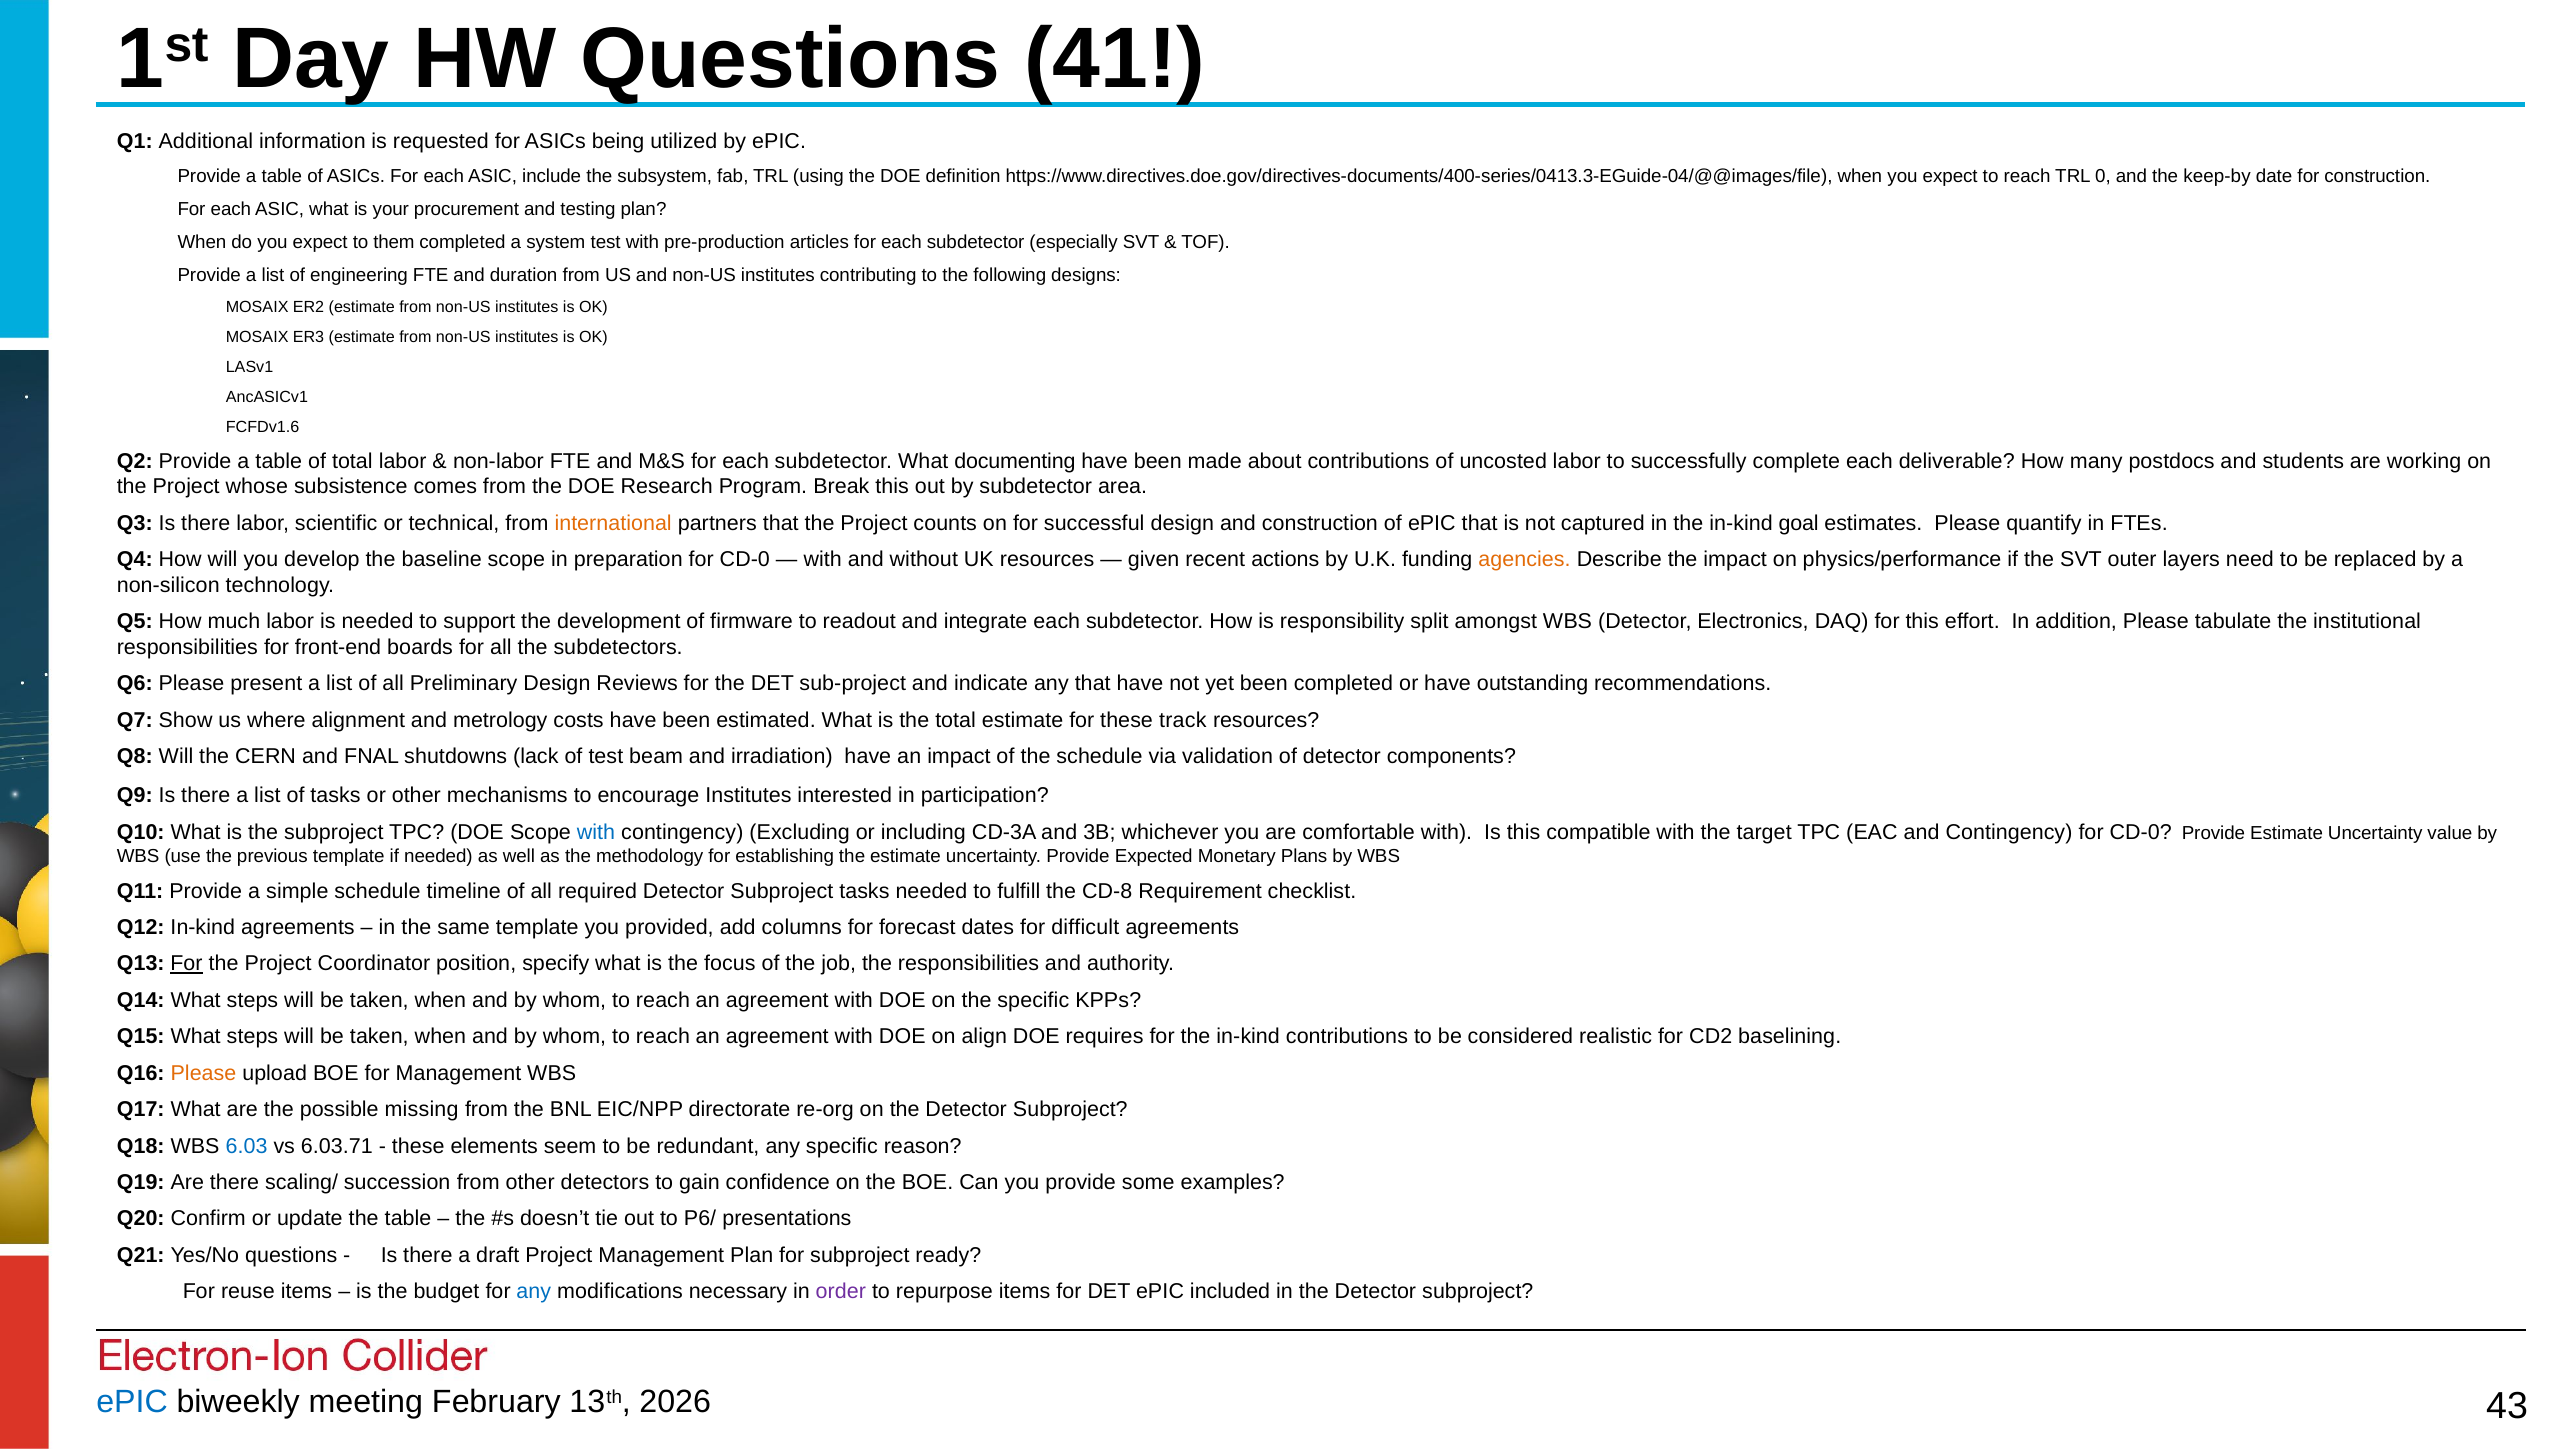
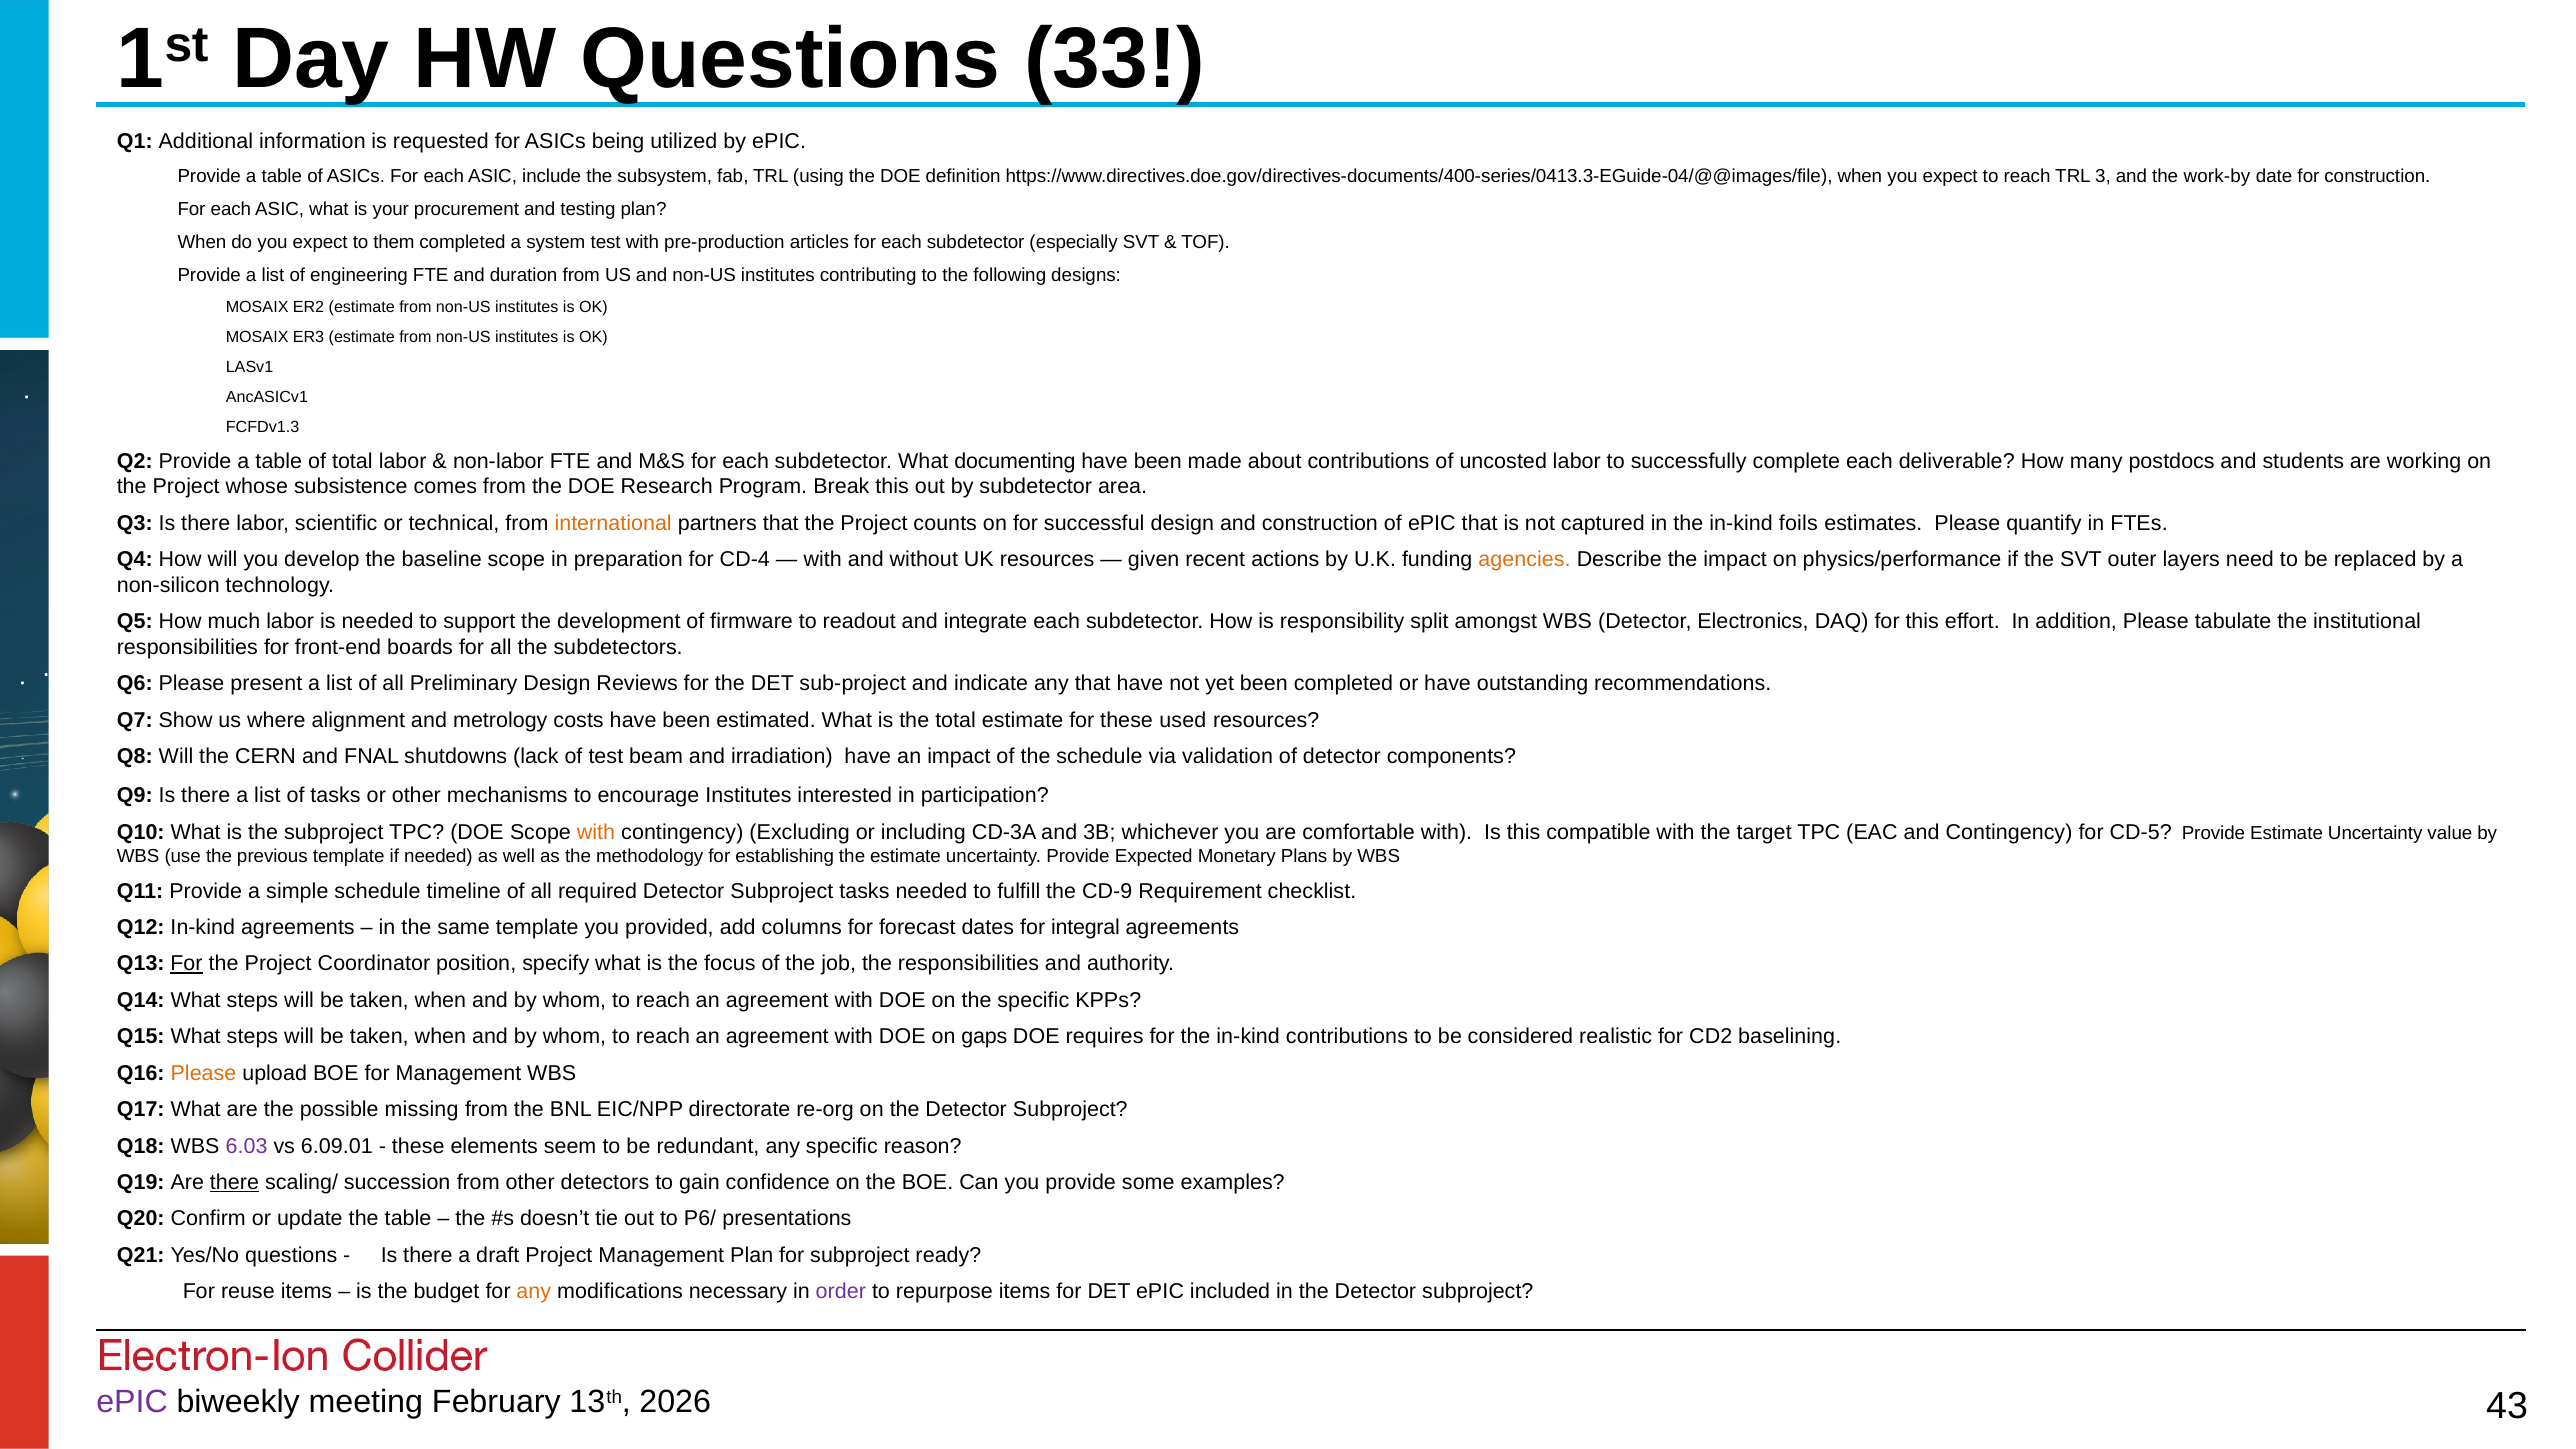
41: 41 -> 33
0: 0 -> 3
keep-by: keep-by -> work-by
FCFDv1.6: FCFDv1.6 -> FCFDv1.3
goal: goal -> foils
preparation for CD-0: CD-0 -> CD-4
track: track -> used
with at (596, 832) colour: blue -> orange
Contingency for CD-0: CD-0 -> CD-5
CD-8: CD-8 -> CD-9
difficult: difficult -> integral
align: align -> gaps
6.03 colour: blue -> purple
6.03.71: 6.03.71 -> 6.09.01
there at (234, 1182) underline: none -> present
any at (534, 1292) colour: blue -> orange
ePIC at (132, 1402) colour: blue -> purple
